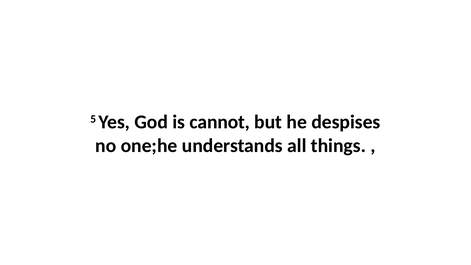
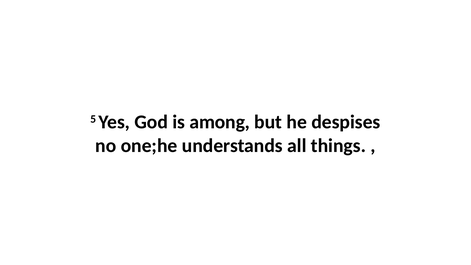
cannot: cannot -> among
